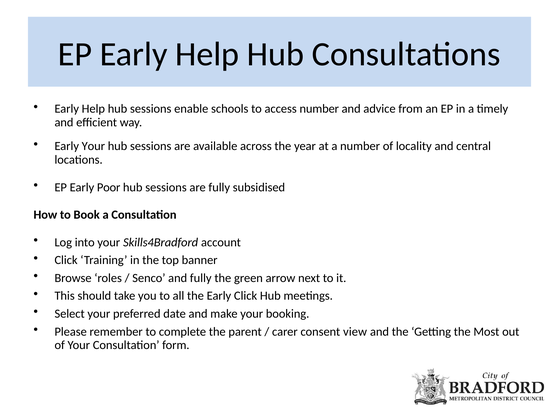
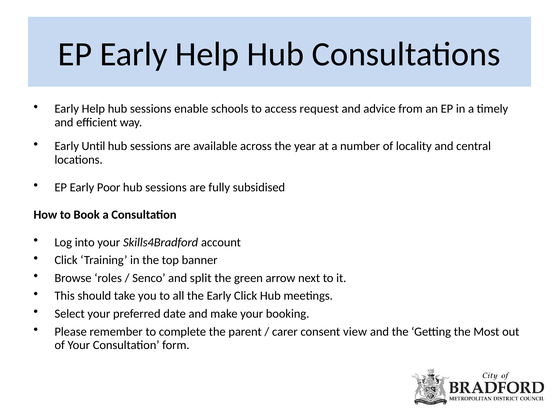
access number: number -> request
Early Your: Your -> Until
and fully: fully -> split
